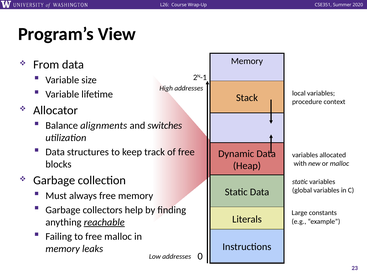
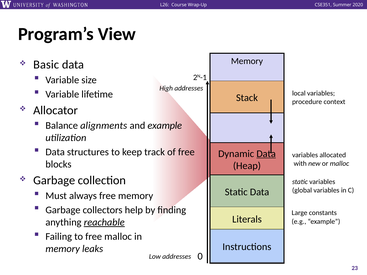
From: From -> Basic
and switches: switches -> example
Data at (266, 154) underline: none -> present
